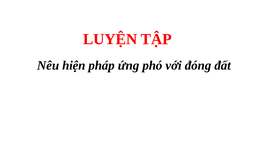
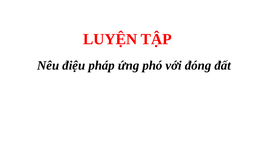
hiện: hiện -> điệu
